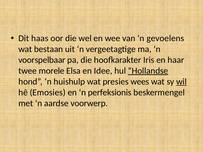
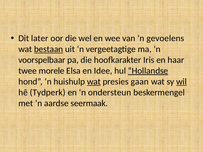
haas: haas -> later
bestaan underline: none -> present
wat at (94, 82) underline: none -> present
wees: wees -> gaan
Emosies: Emosies -> Tydperk
perfeksionis: perfeksionis -> ondersteun
voorwerp: voorwerp -> seermaak
